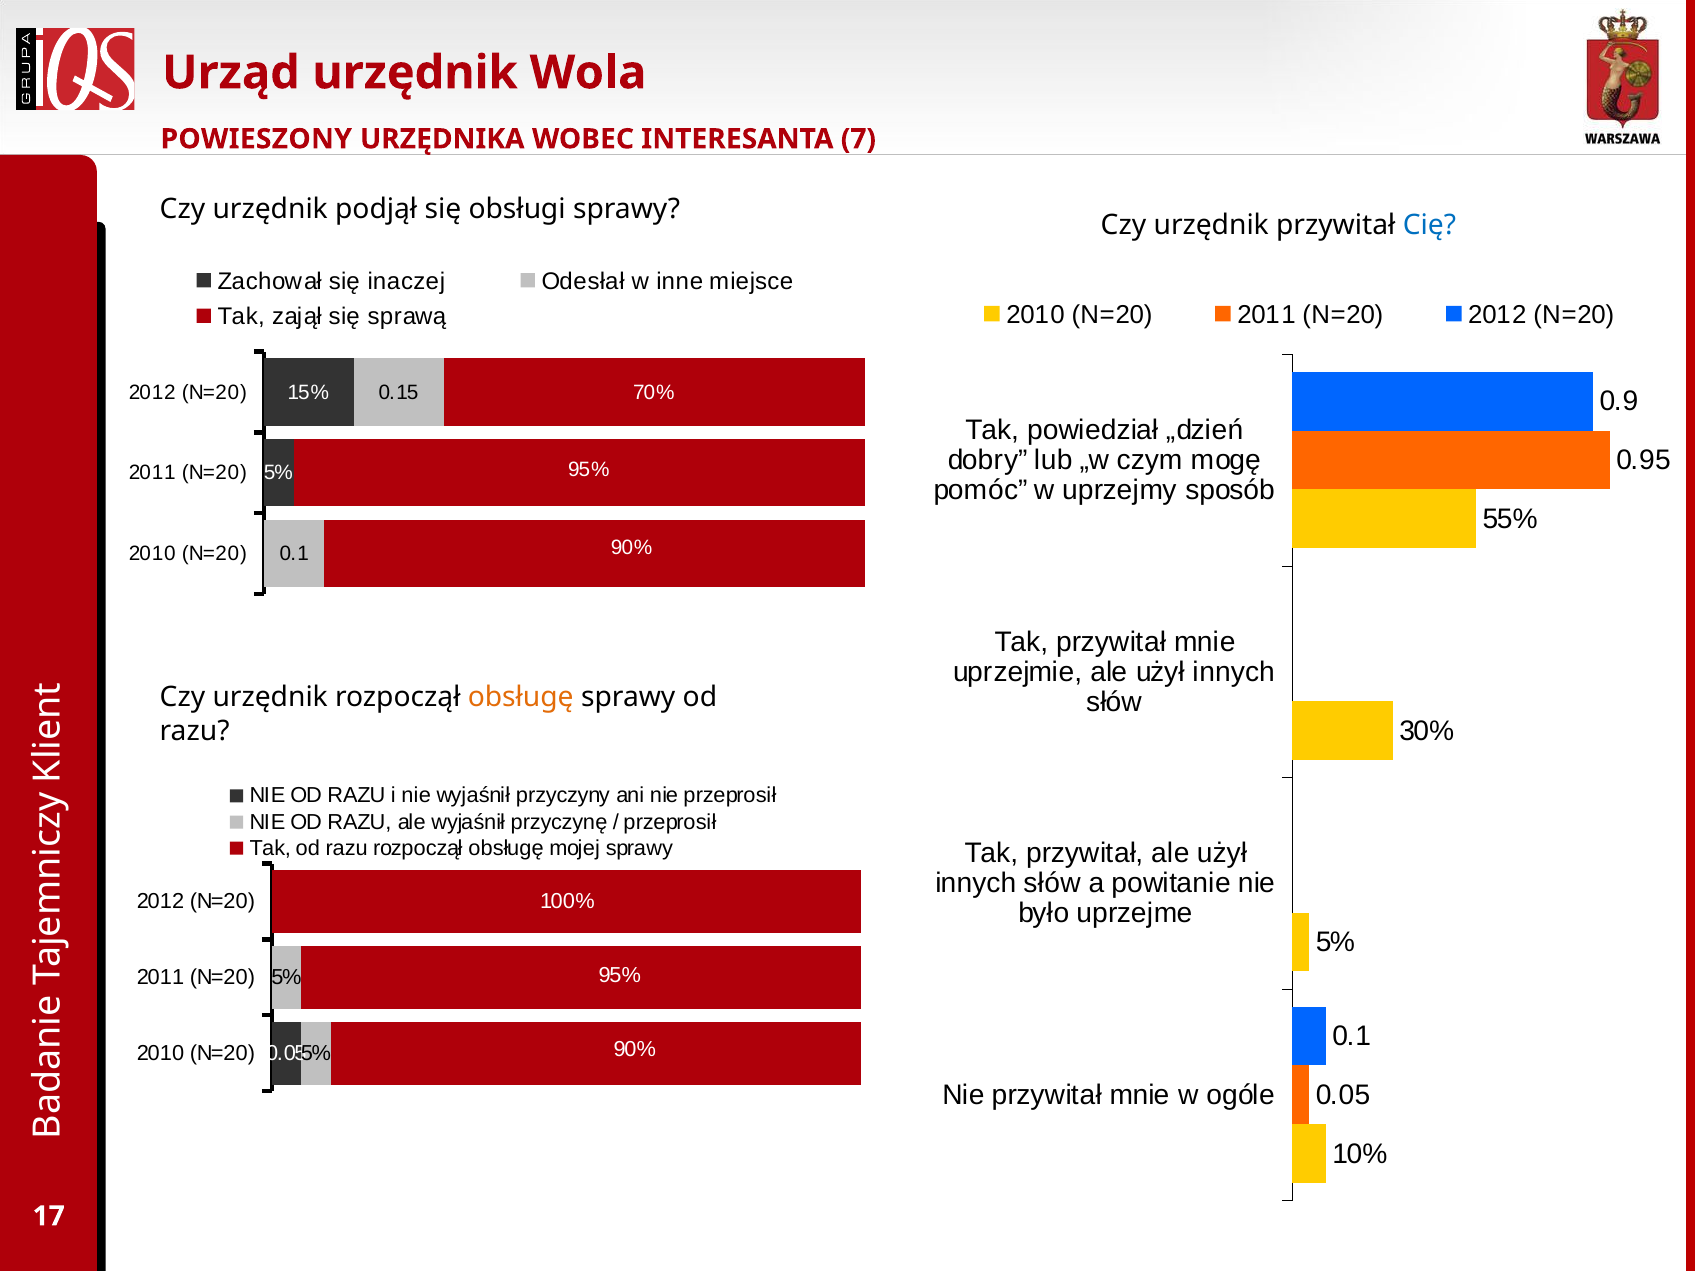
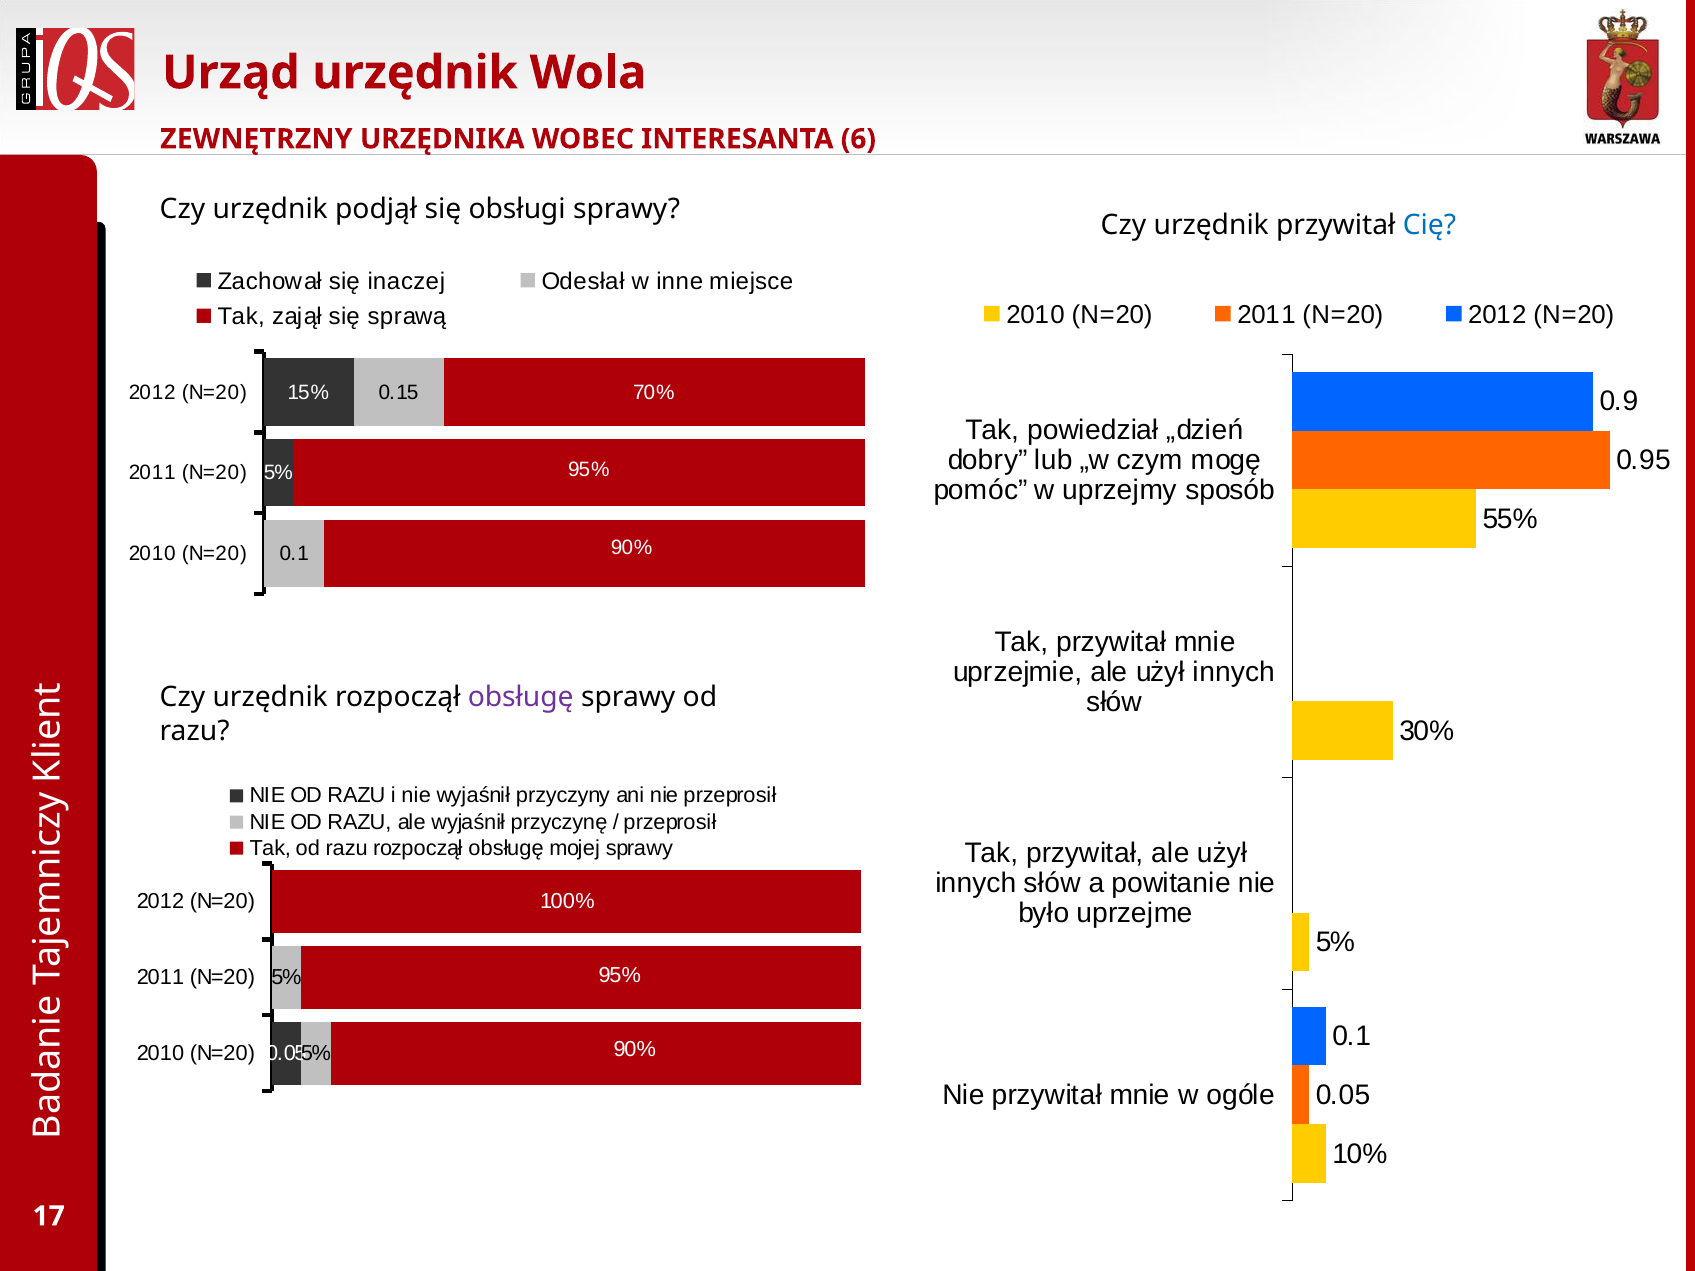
POWIESZONY: POWIESZONY -> ZEWNĘTRZNY
7: 7 -> 6
obsługę at (521, 697) colour: orange -> purple
